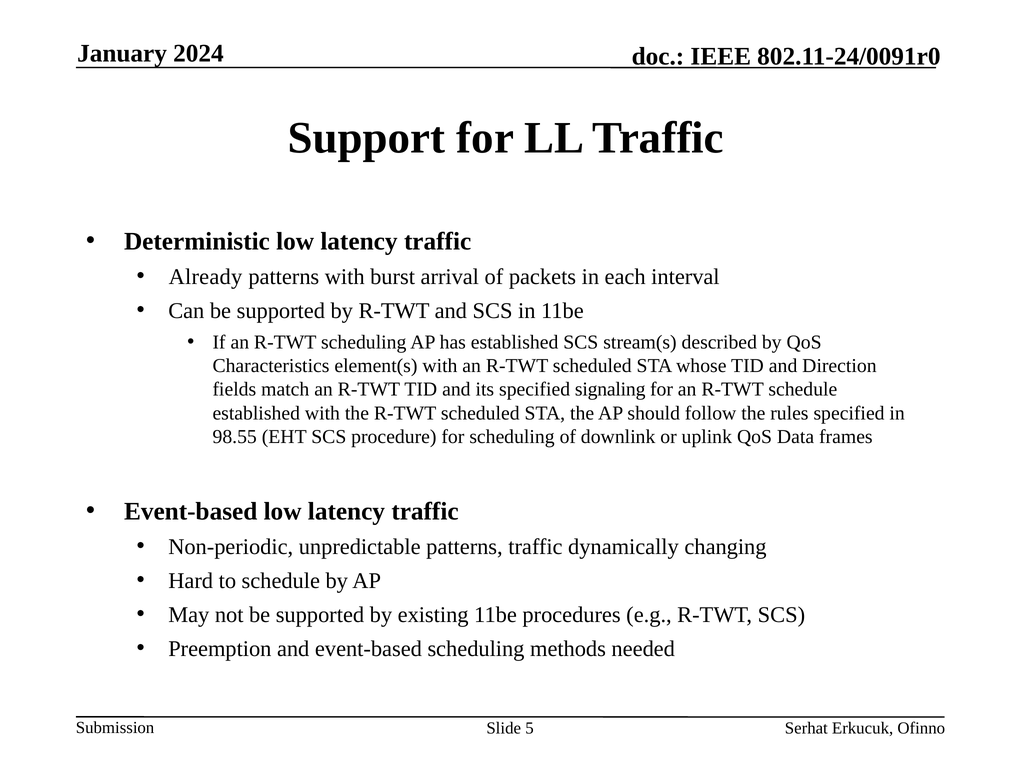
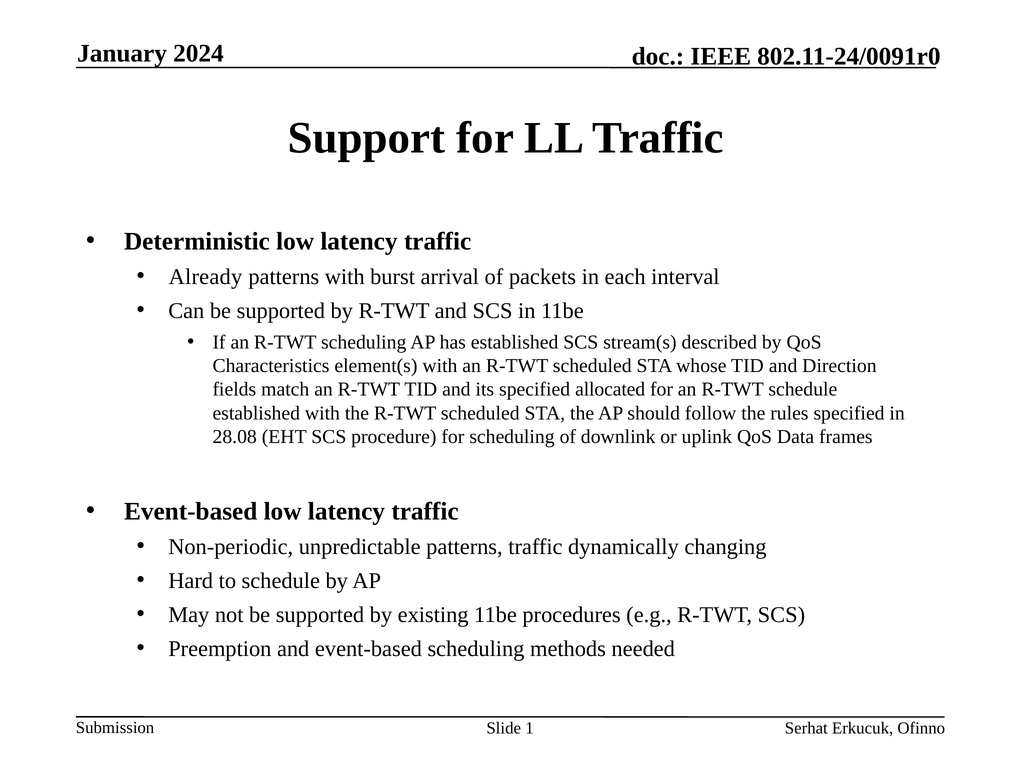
signaling: signaling -> allocated
98.55: 98.55 -> 28.08
5: 5 -> 1
